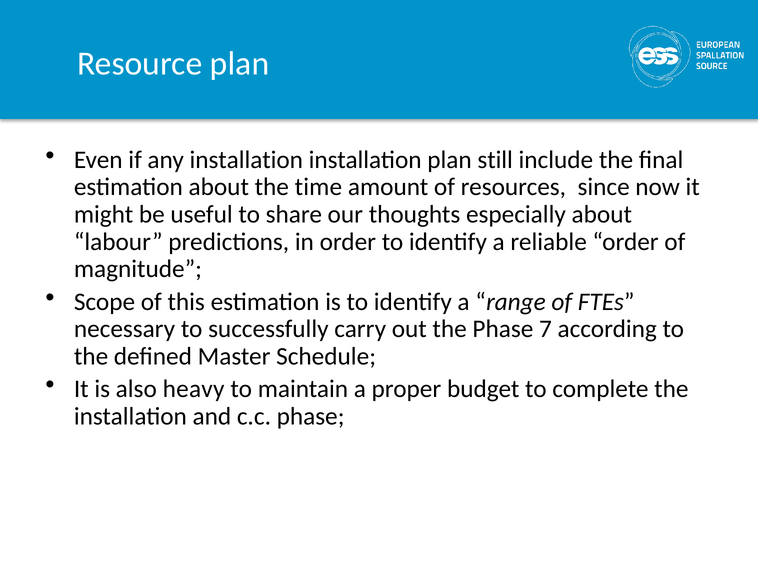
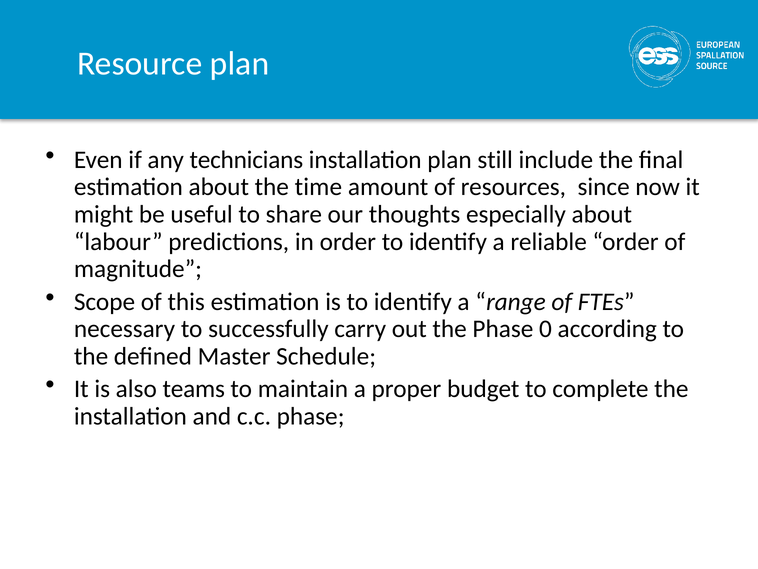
any installation: installation -> technicians
7: 7 -> 0
heavy: heavy -> teams
